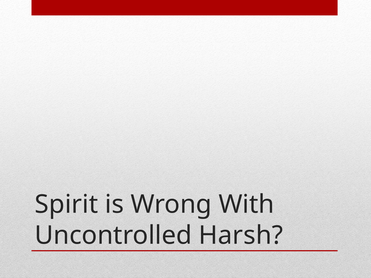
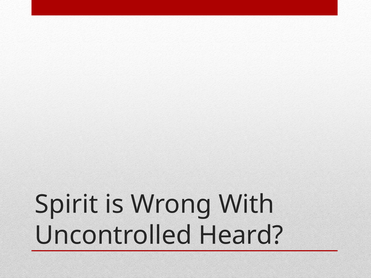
Harsh: Harsh -> Heard
